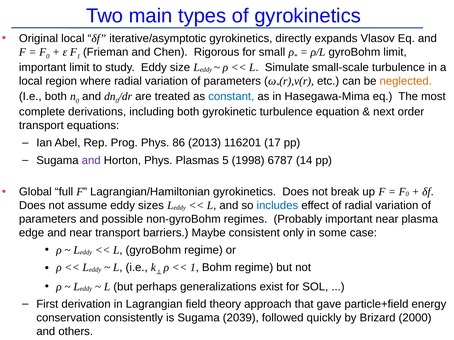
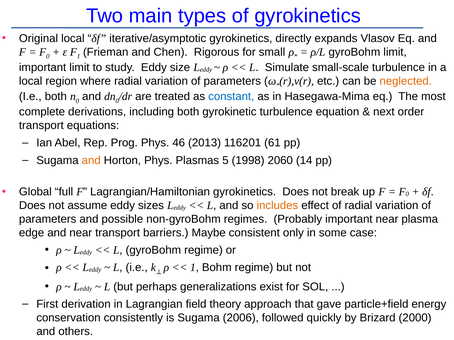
86: 86 -> 46
17: 17 -> 61
and at (91, 161) colour: purple -> orange
6787: 6787 -> 2060
includes colour: blue -> orange
2039: 2039 -> 2006
